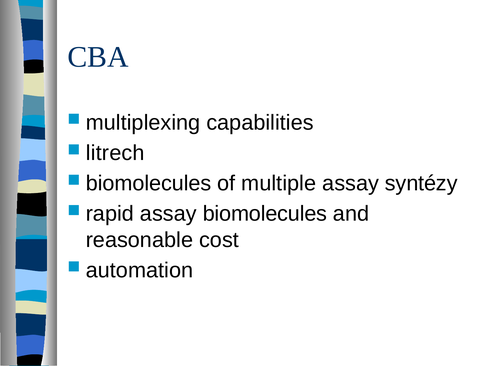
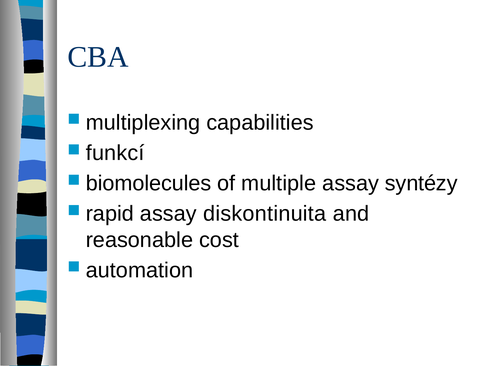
litrech: litrech -> funkcí
assay biomolecules: biomolecules -> diskontinuita
